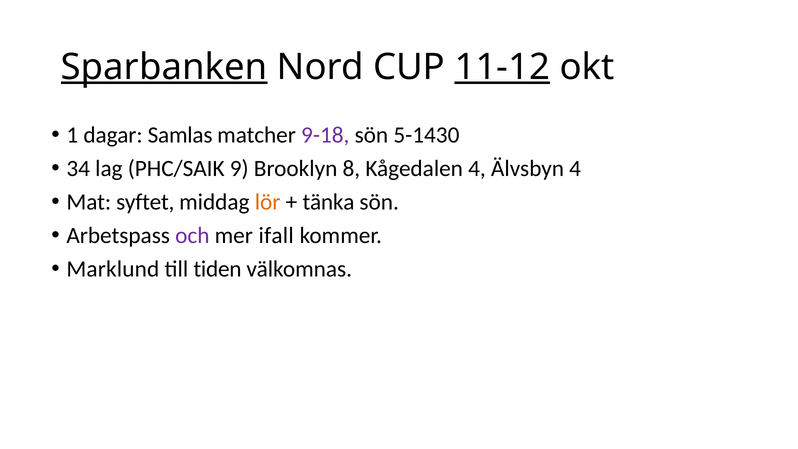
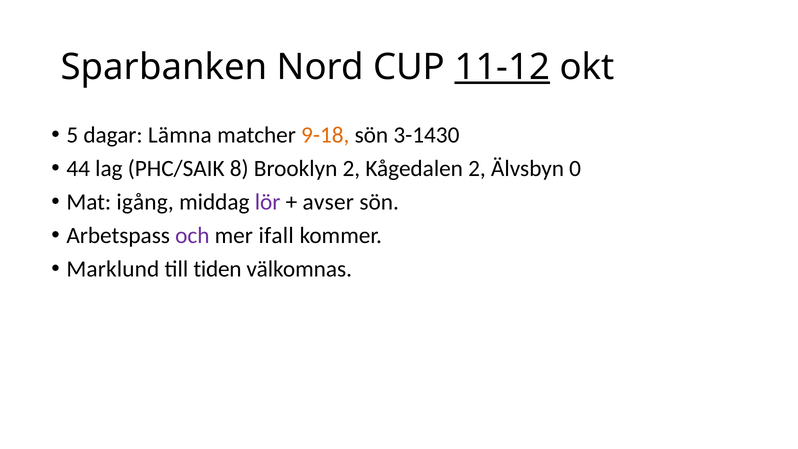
Sparbanken underline: present -> none
1: 1 -> 5
Samlas: Samlas -> Lämna
9-18 colour: purple -> orange
5-1430: 5-1430 -> 3-1430
34: 34 -> 44
9: 9 -> 8
Brooklyn 8: 8 -> 2
Kågedalen 4: 4 -> 2
Älvsbyn 4: 4 -> 0
syftet: syftet -> igång
lör colour: orange -> purple
tänka: tänka -> avser
